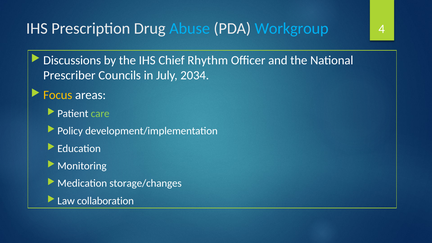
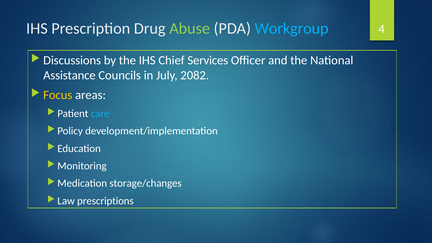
Abuse colour: light blue -> light green
Rhythm: Rhythm -> Services
Prescriber: Prescriber -> Assistance
2034: 2034 -> 2082
care colour: light green -> light blue
collaboration: collaboration -> prescriptions
